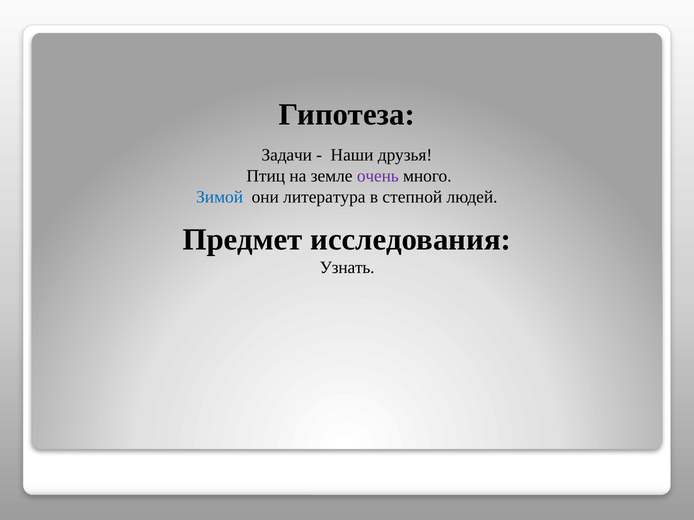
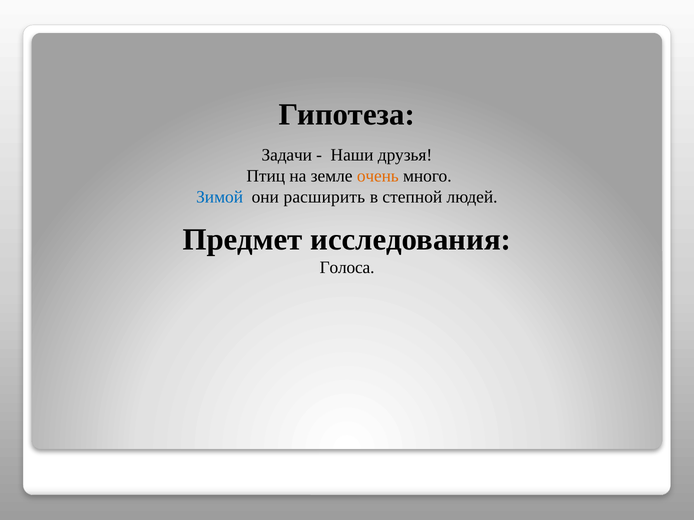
очень colour: purple -> orange
литература: литература -> расширить
Узнать: Узнать -> Голоса
